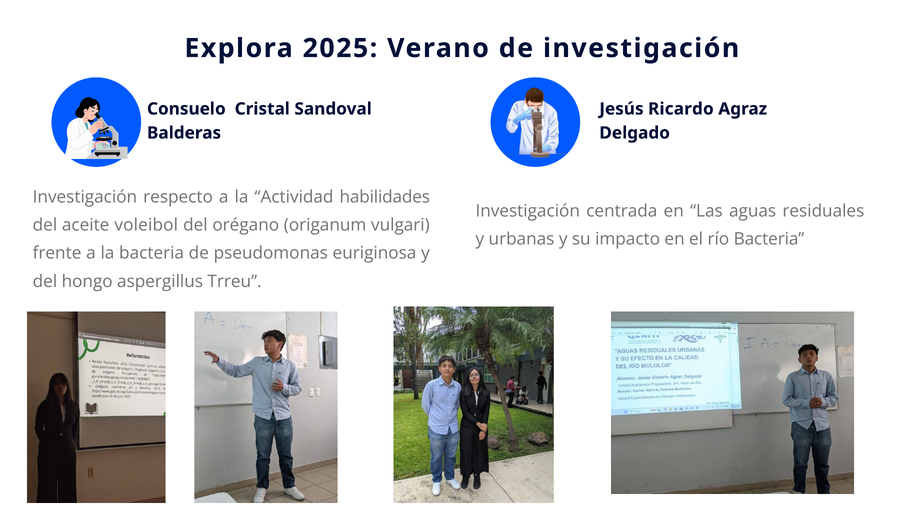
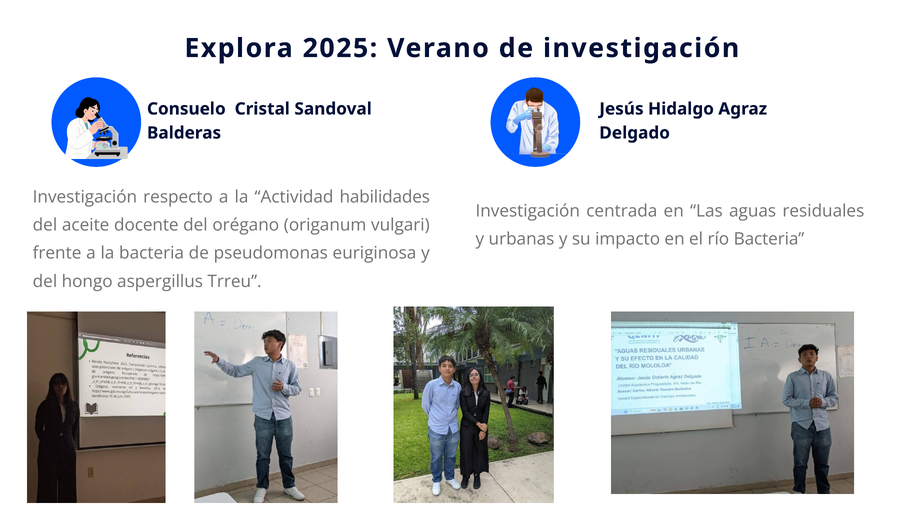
Ricardo: Ricardo -> Hidalgo
voleibol: voleibol -> docente
